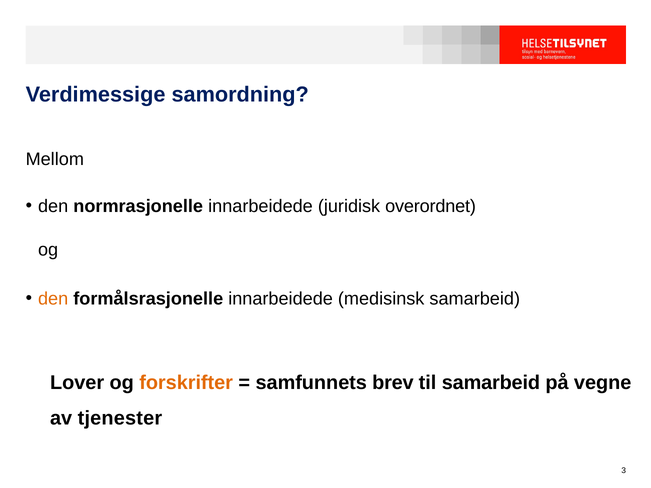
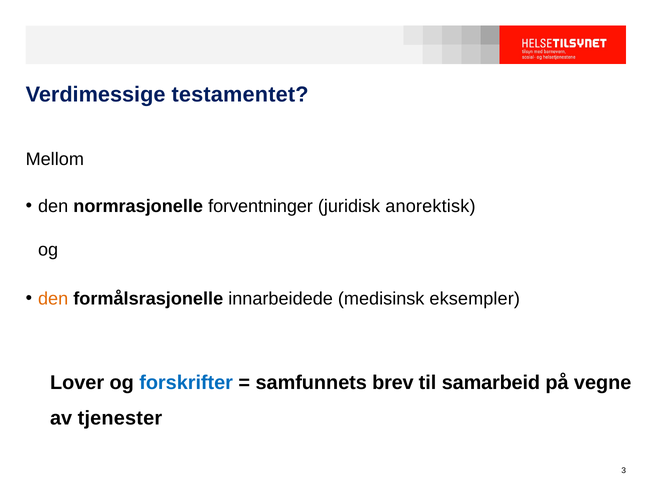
samordning: samordning -> testamentet
normrasjonelle innarbeidede: innarbeidede -> forventninger
overordnet: overordnet -> anorektisk
medisinsk samarbeid: samarbeid -> eksempler
forskrifter colour: orange -> blue
